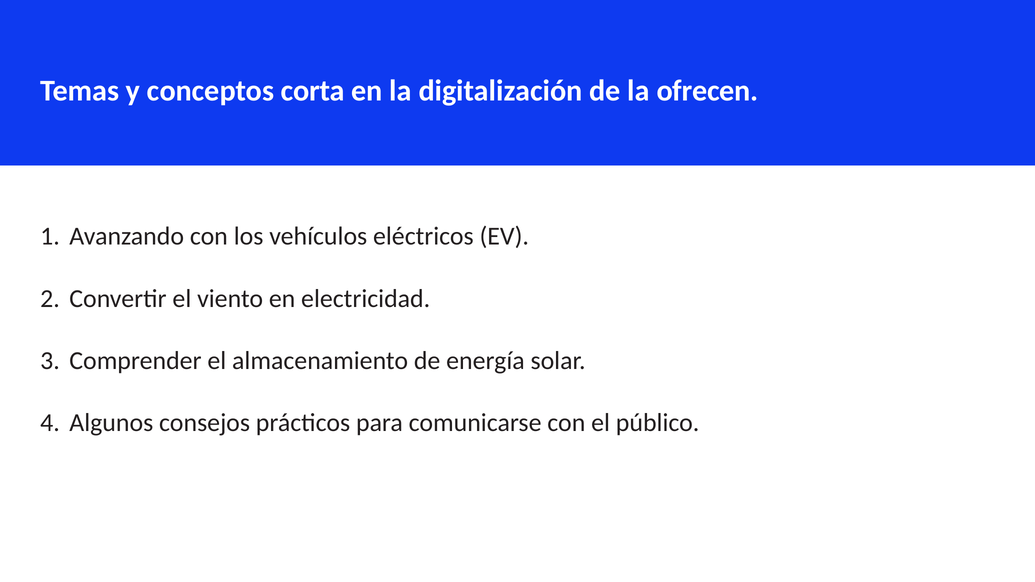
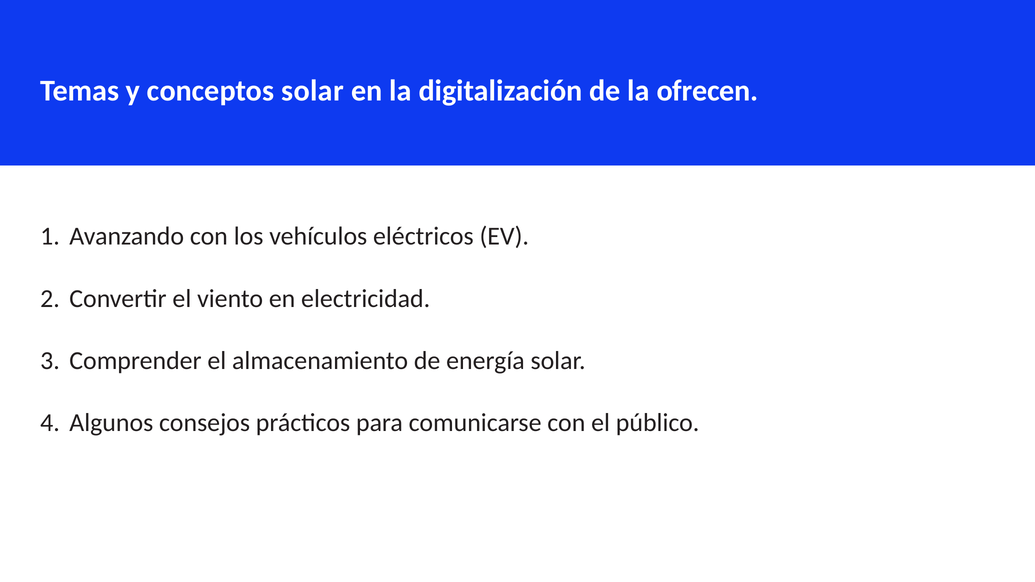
conceptos corta: corta -> solar
